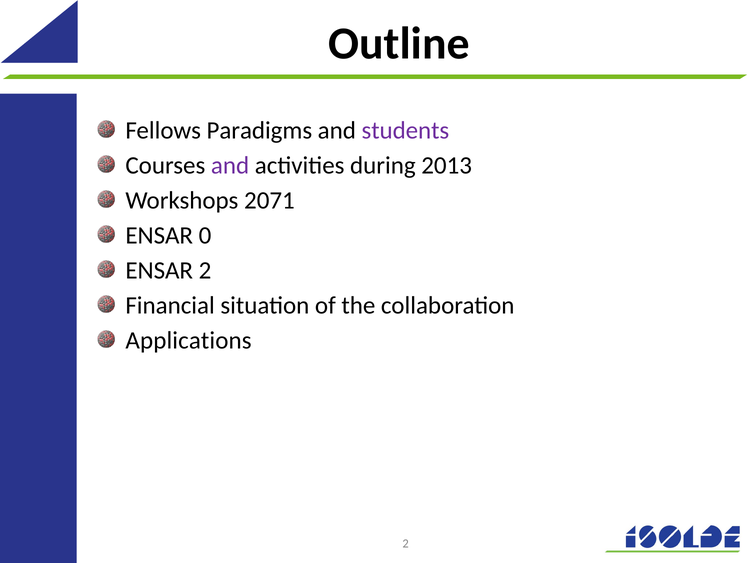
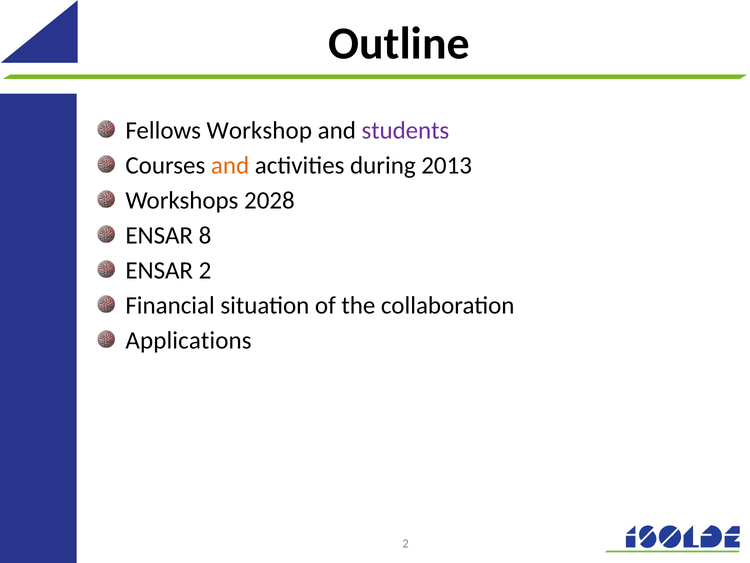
Paradigms: Paradigms -> Workshop
and at (230, 165) colour: purple -> orange
2071: 2071 -> 2028
0: 0 -> 8
